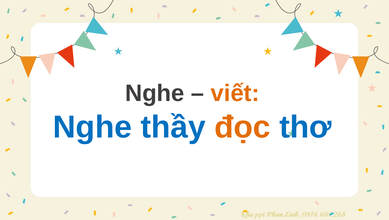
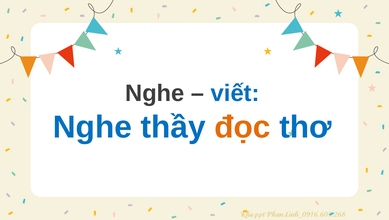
viết colour: orange -> blue
